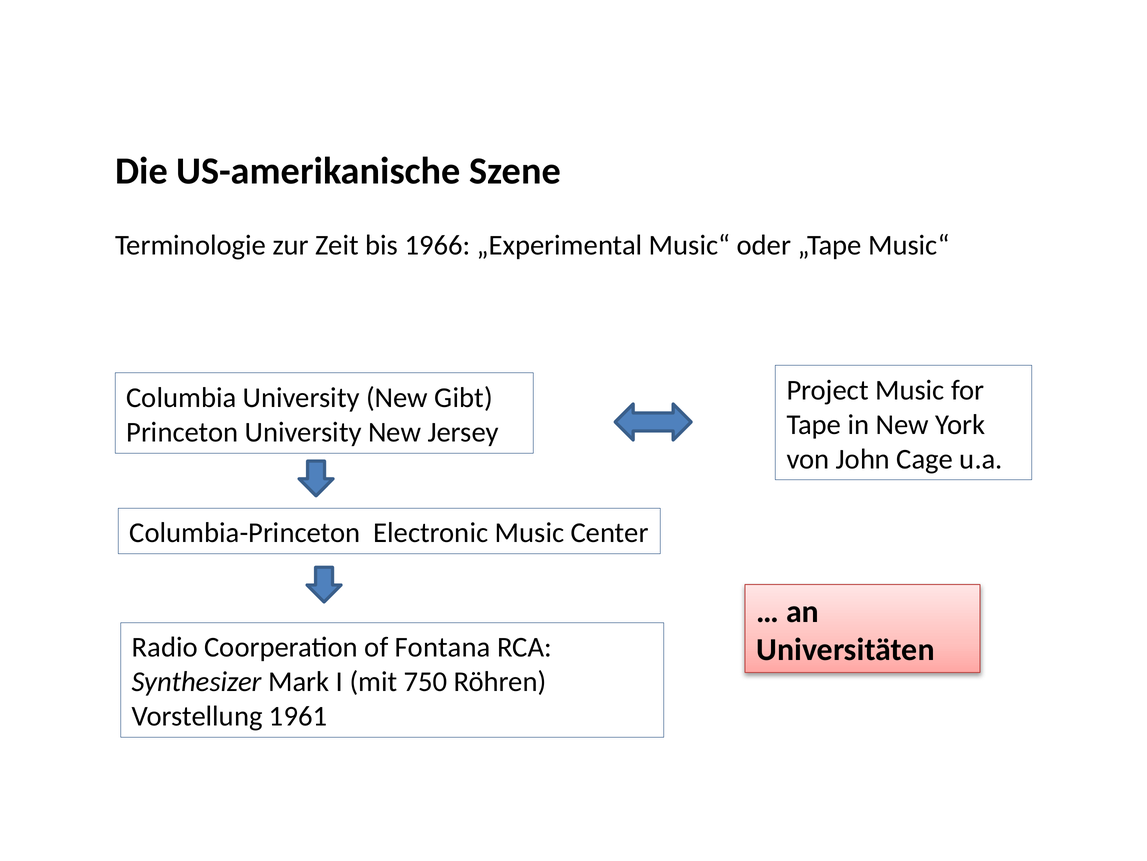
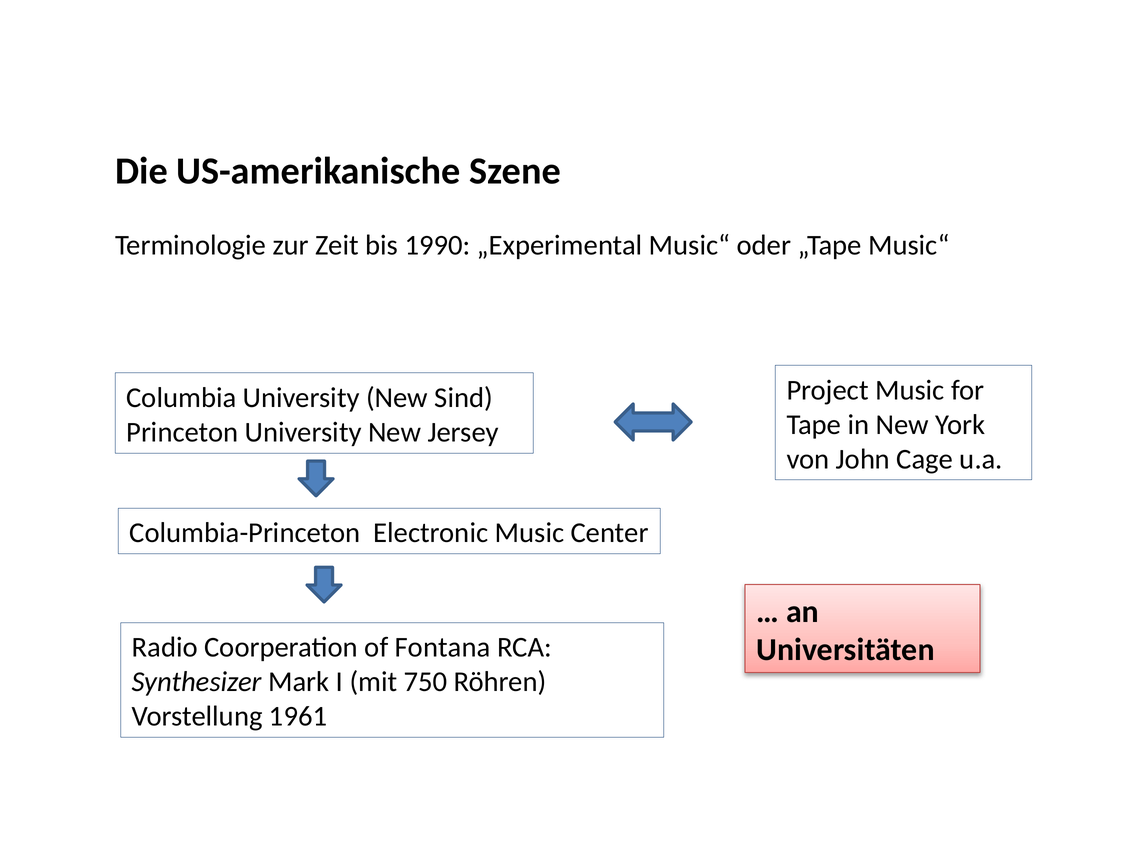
1966: 1966 -> 1990
Gibt: Gibt -> Sind
